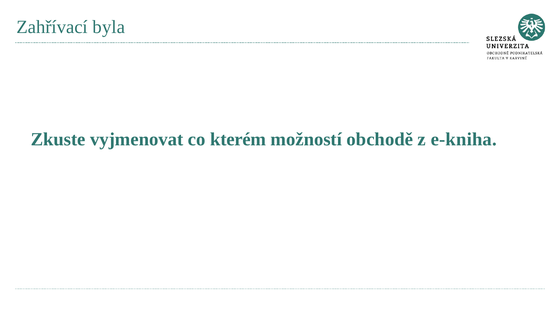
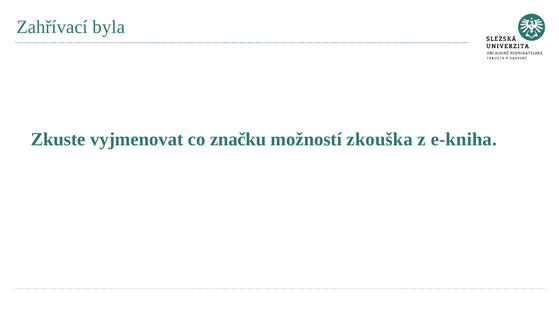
kterém: kterém -> značku
obchodě: obchodě -> zkouška
